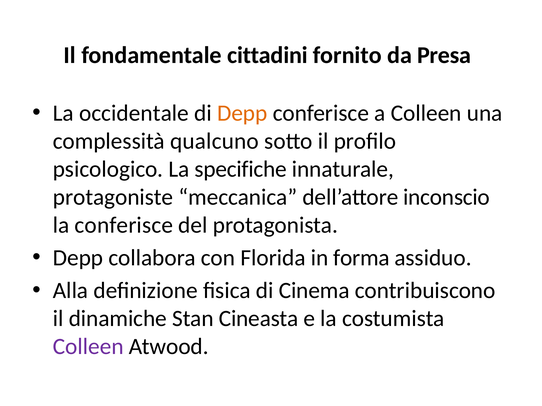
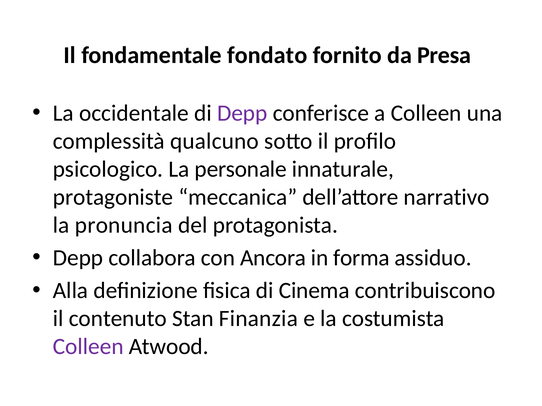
cittadini: cittadini -> fondato
Depp at (242, 113) colour: orange -> purple
specifiche: specifiche -> personale
inconscio: inconscio -> narrativo
la conferisce: conferisce -> pronuncia
Florida: Florida -> Ancora
dinamiche: dinamiche -> contenuto
Cineasta: Cineasta -> Finanzia
